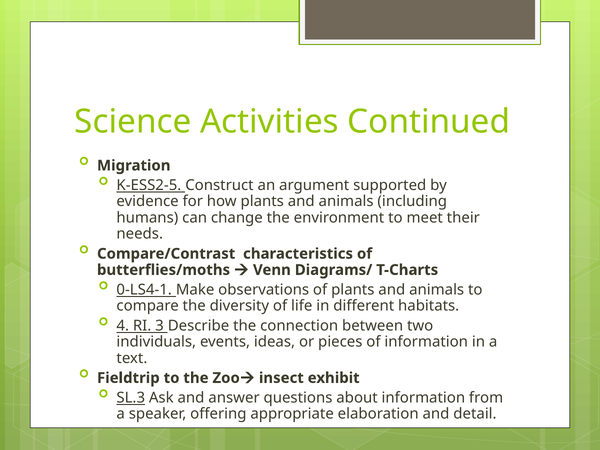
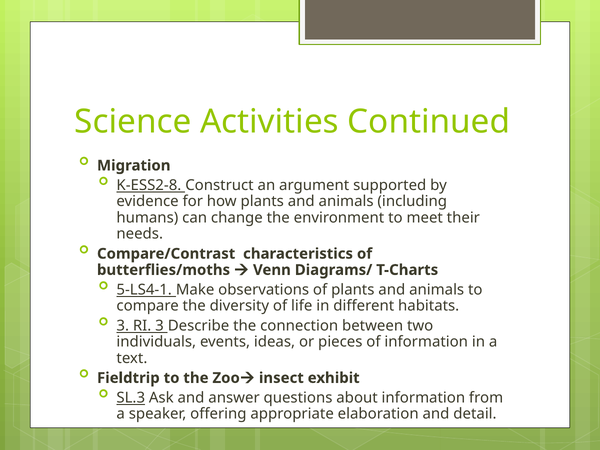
K-ESS2-5: K-ESS2-5 -> K-ESS2-8
0-LS4-1: 0-LS4-1 -> 5-LS4-1
4 at (123, 326): 4 -> 3
